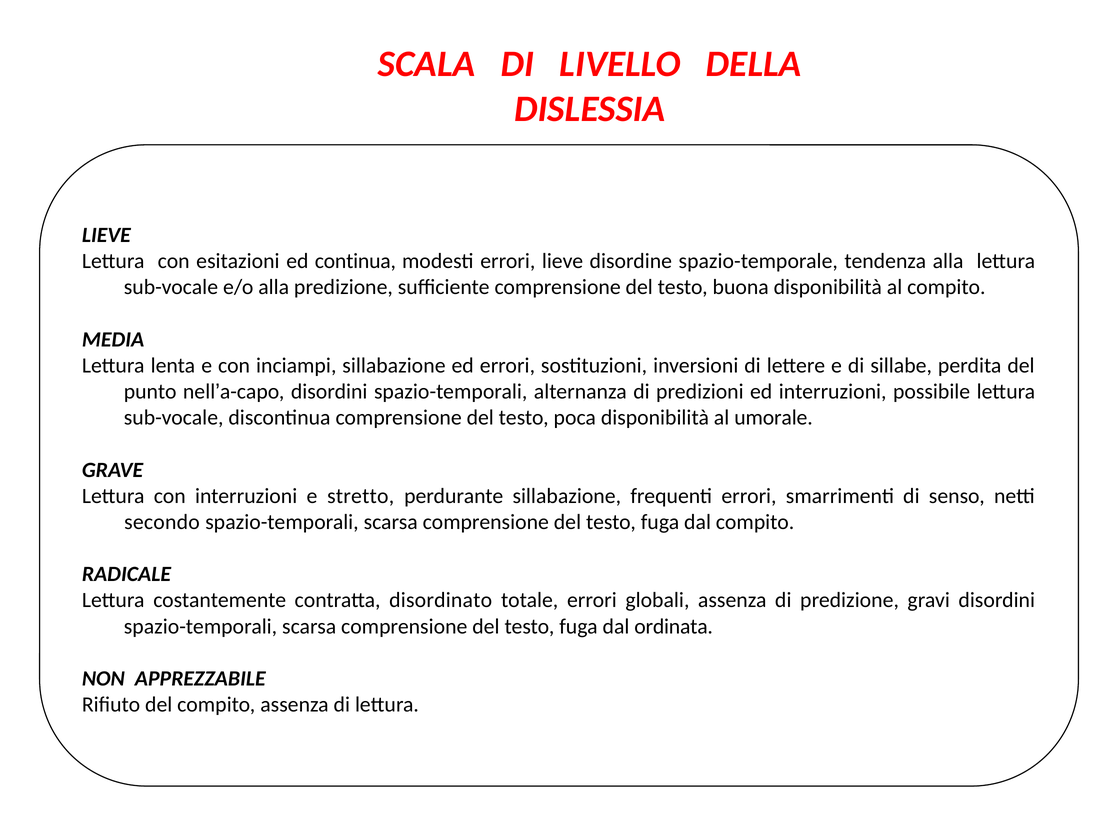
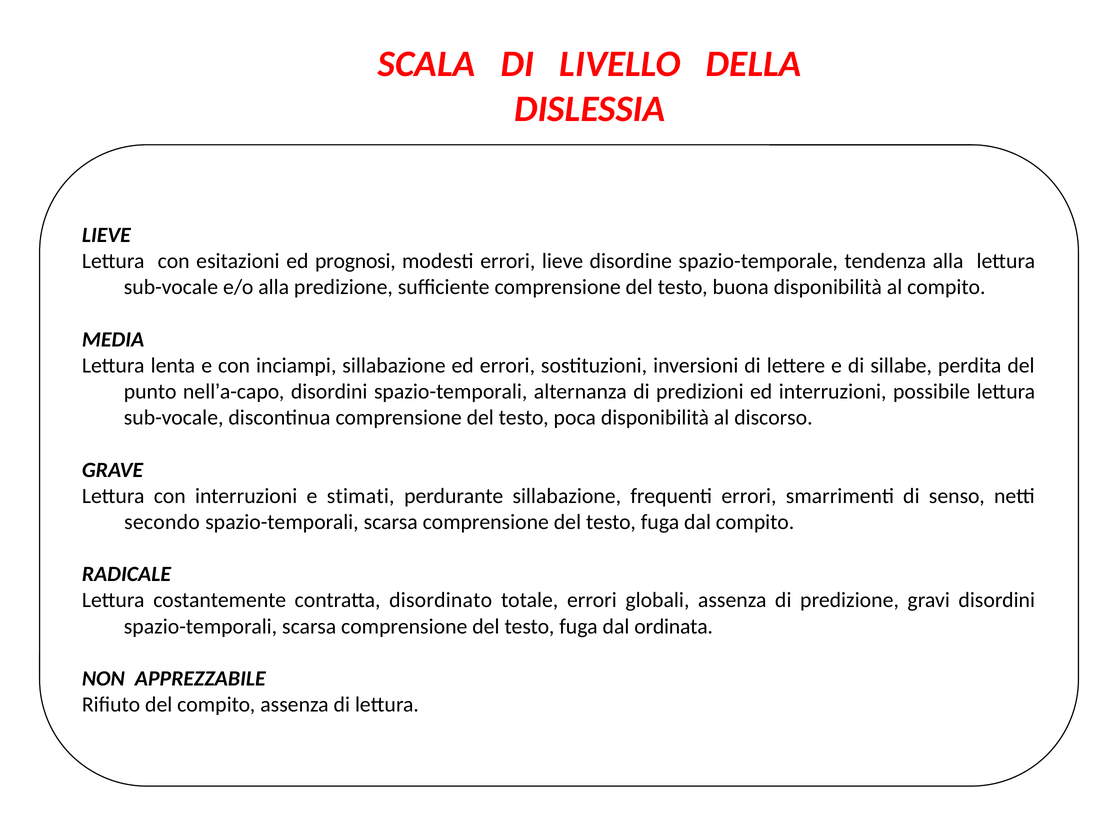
continua: continua -> prognosi
umorale: umorale -> discorso
stretto: stretto -> stimati
